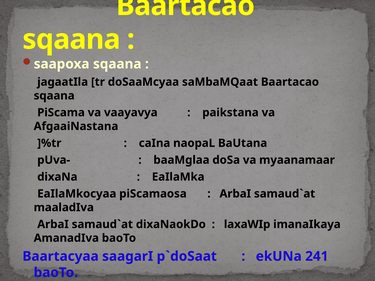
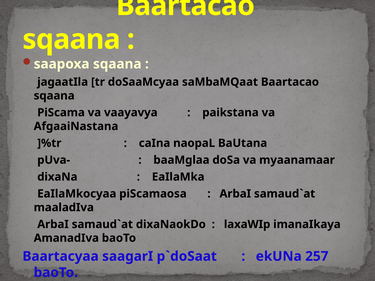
241: 241 -> 257
